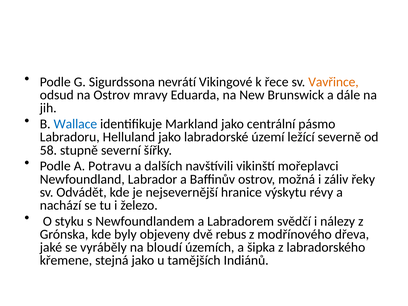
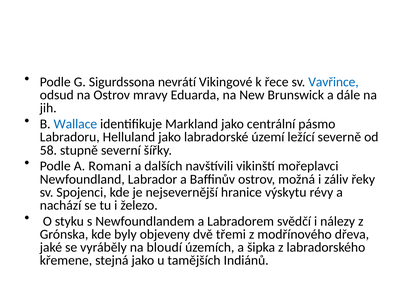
Vavřince colour: orange -> blue
Potravu: Potravu -> Romani
Odvádět: Odvádět -> Spojenci
rebus: rebus -> třemi
